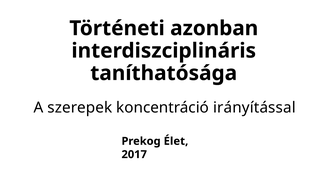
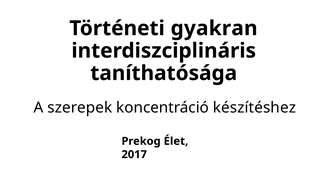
azonban: azonban -> gyakran
irányítással: irányítással -> készítéshez
